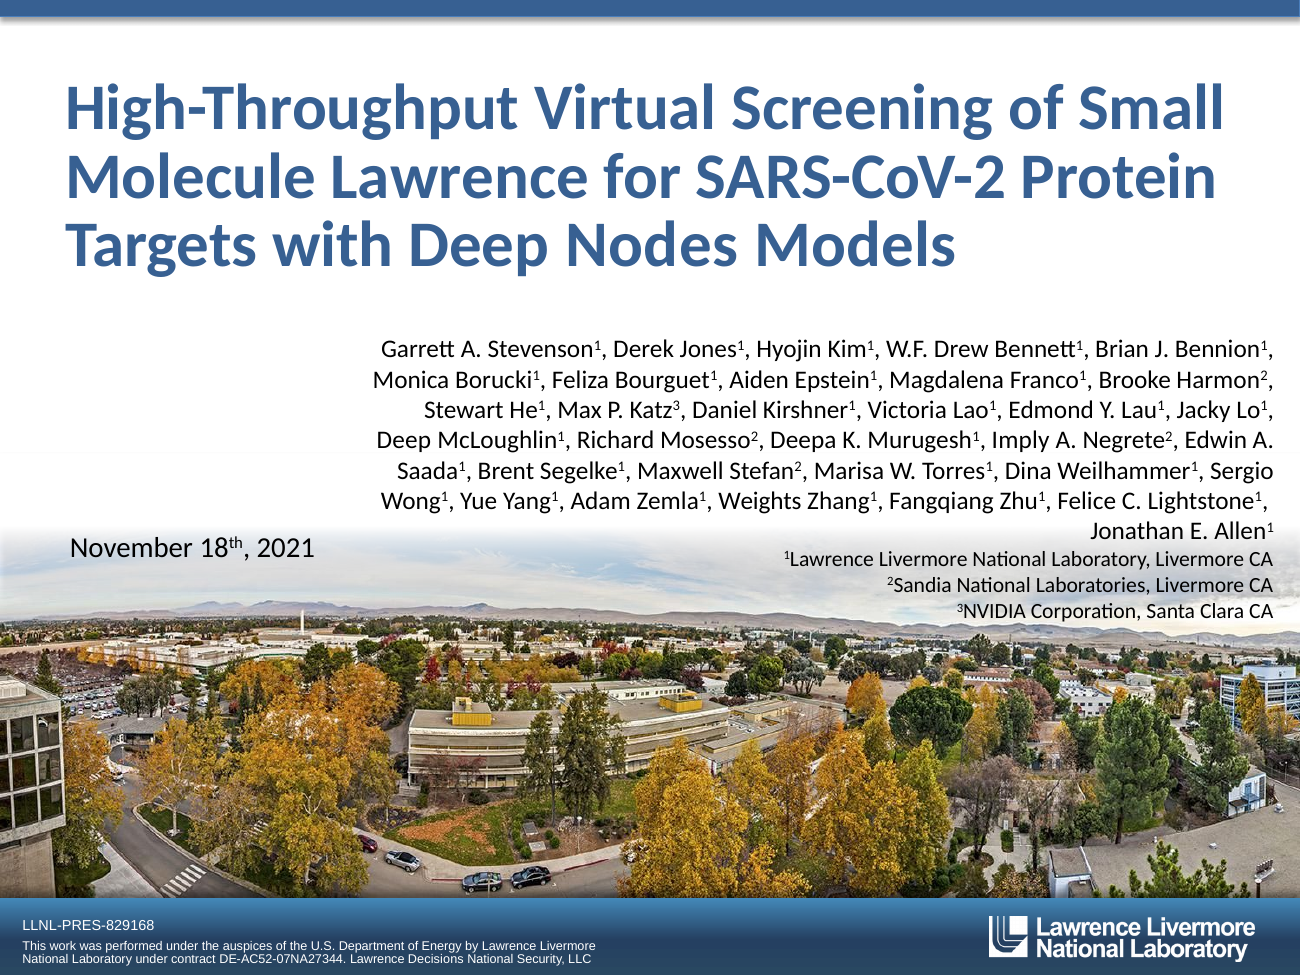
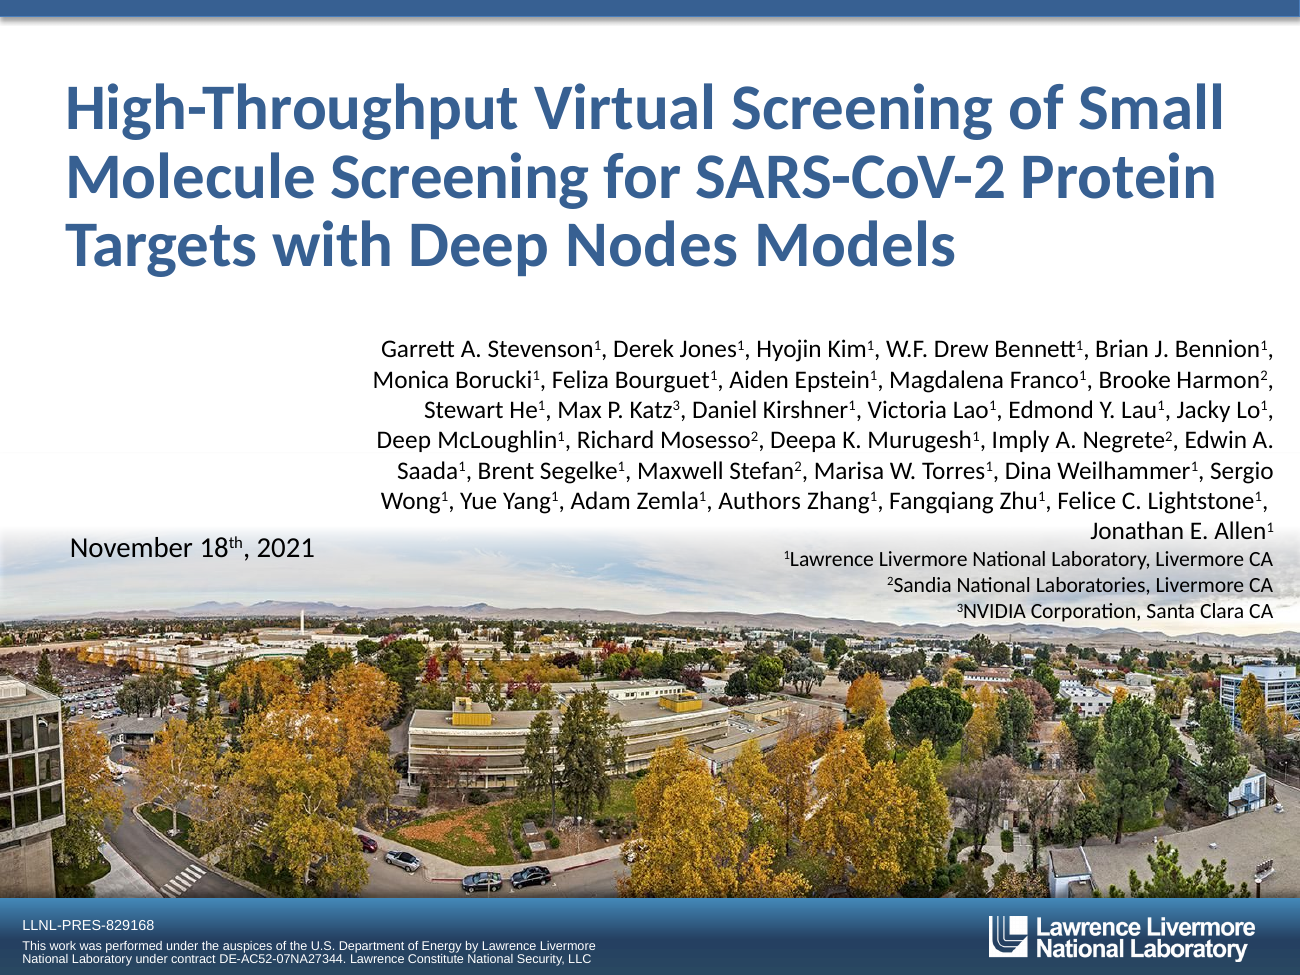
Molecule Lawrence: Lawrence -> Screening
Weights: Weights -> Authors
Decisions: Decisions -> Constitute
